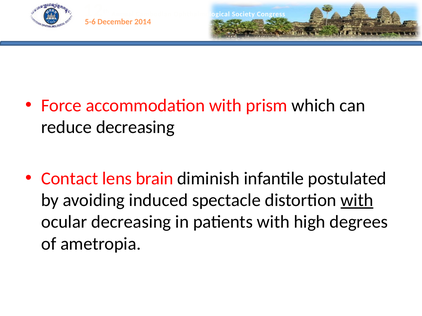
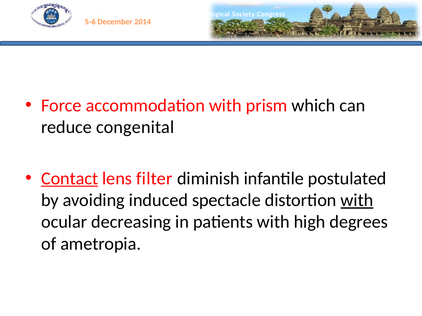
reduce decreasing: decreasing -> congenital
Contact underline: none -> present
brain: brain -> filter
